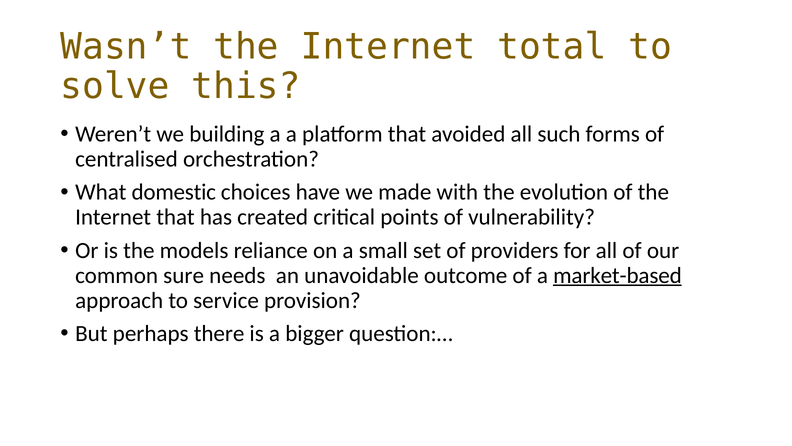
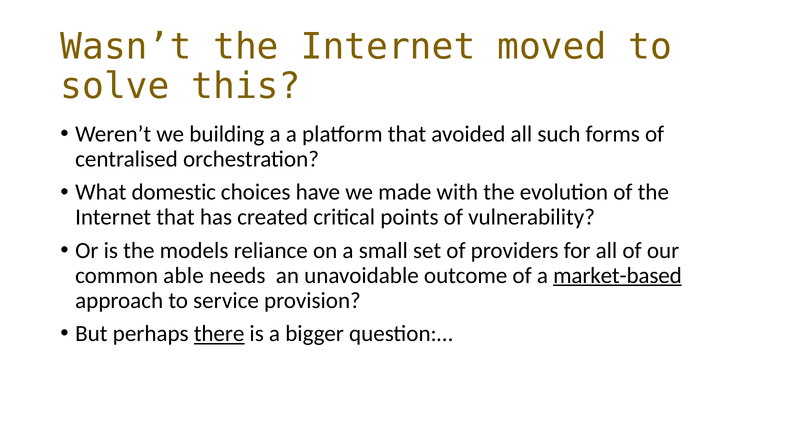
total: total -> moved
sure: sure -> able
there underline: none -> present
